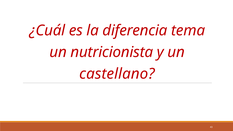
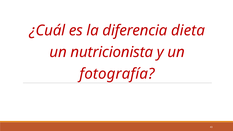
tema: tema -> dieta
castellano: castellano -> fotografía
